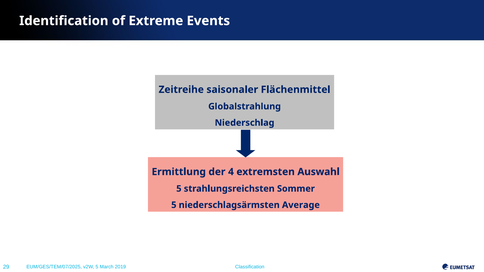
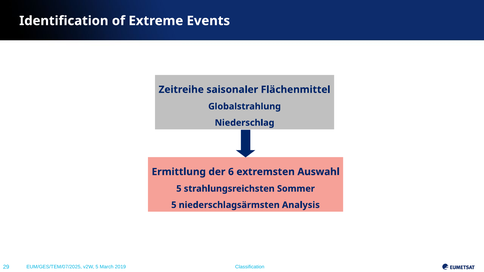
4: 4 -> 6
Average: Average -> Analysis
